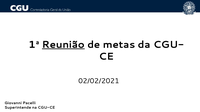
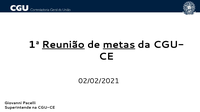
metas underline: none -> present
